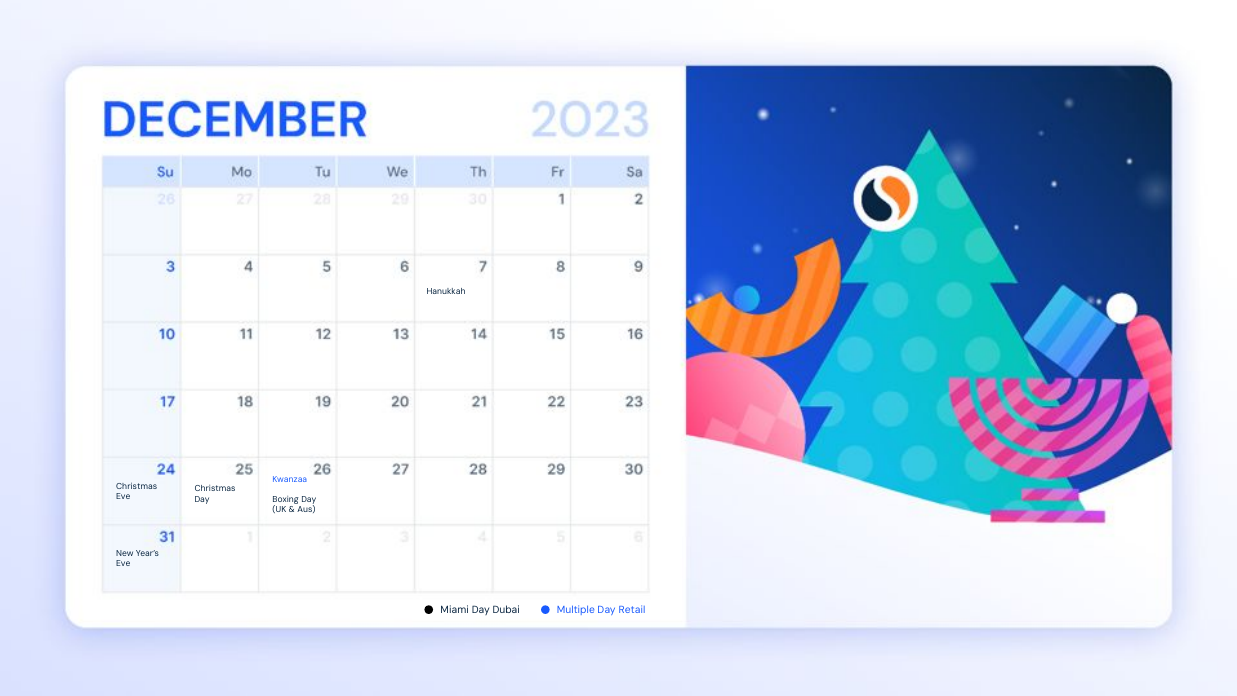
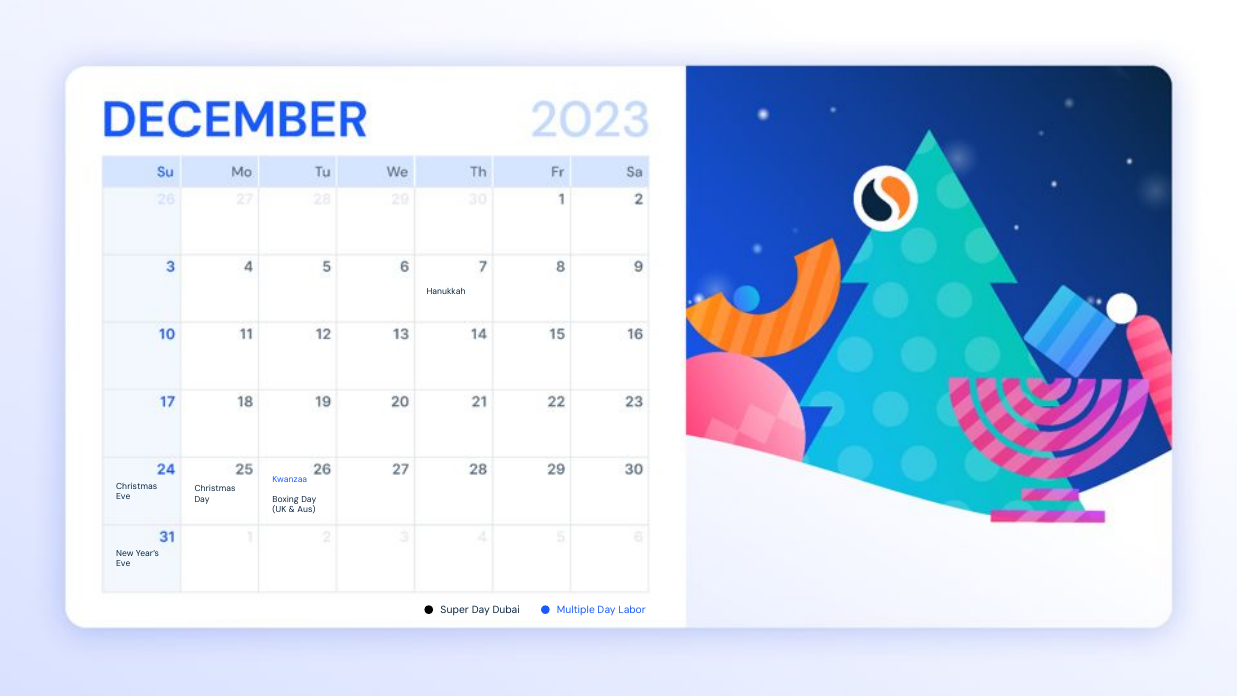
Miami: Miami -> Super
Retail: Retail -> Labor
